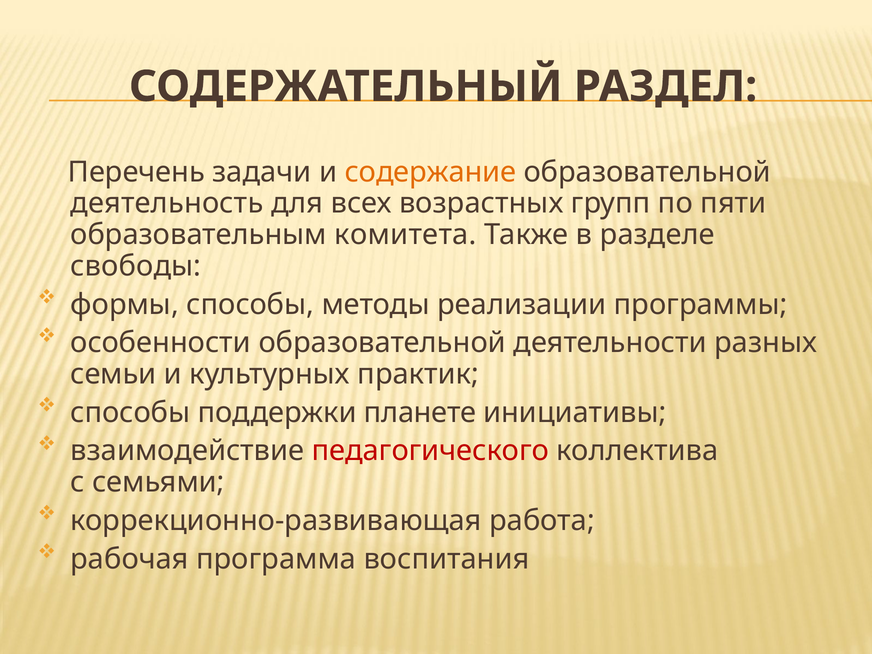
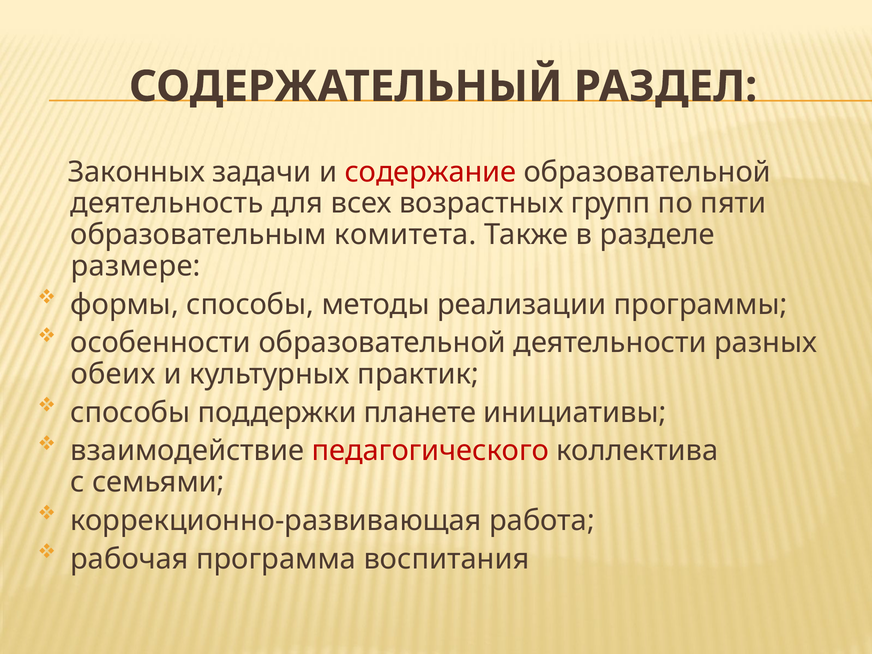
Перечень: Перечень -> Законных
содержание colour: orange -> red
свободы: свободы -> размере
семьи: семьи -> обеих
